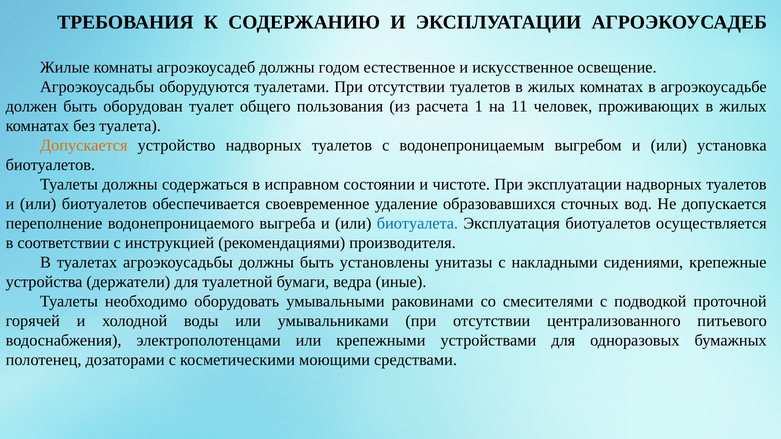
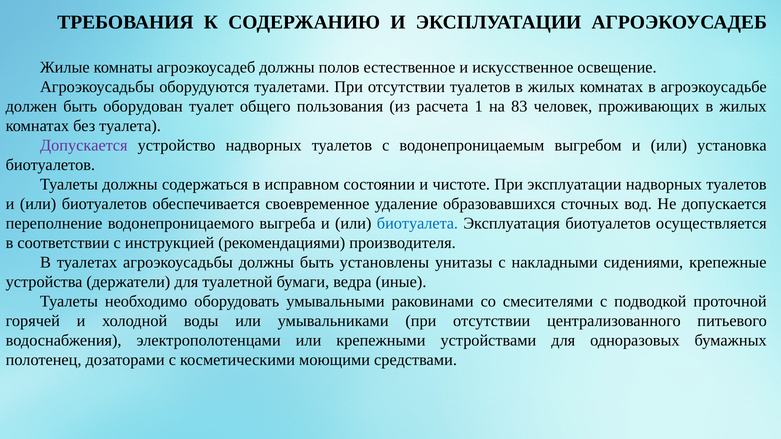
годом: годом -> полов
11: 11 -> 83
Допускается at (84, 145) colour: orange -> purple
